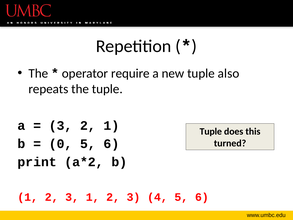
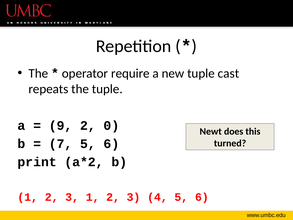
also: also -> cast
3 at (61, 125): 3 -> 9
2 1: 1 -> 0
Tuple at (211, 131): Tuple -> Newt
0: 0 -> 7
